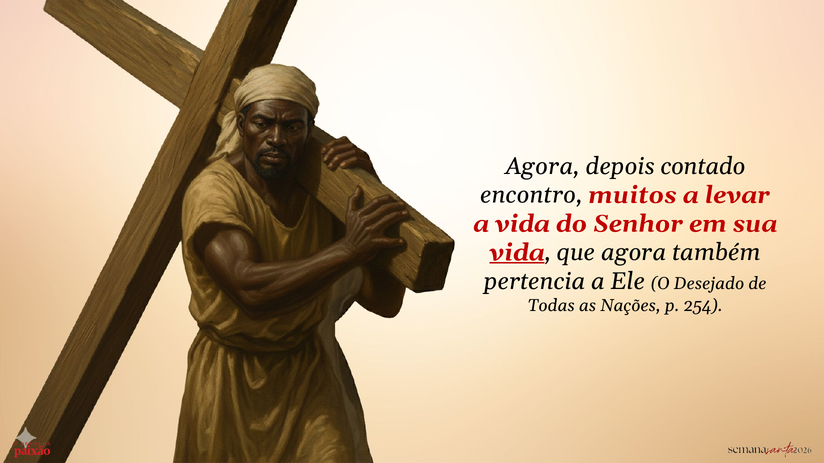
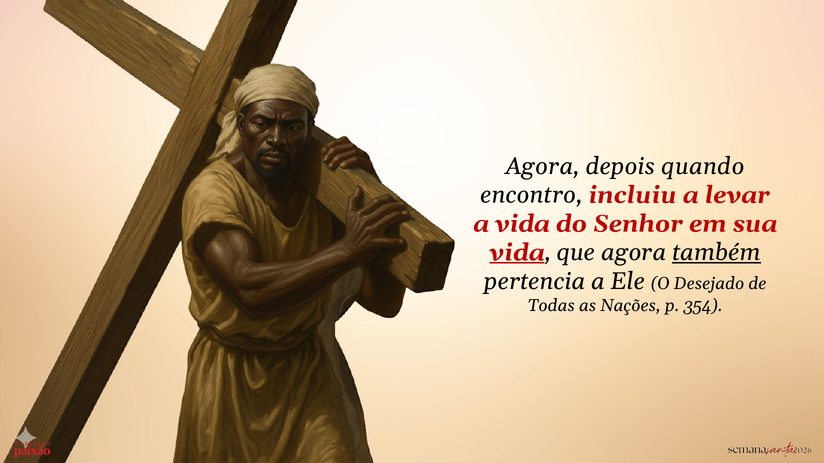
contado: contado -> quando
muitos: muitos -> incluiu
também underline: none -> present
254: 254 -> 354
